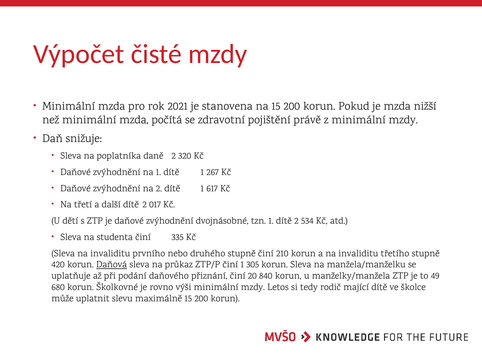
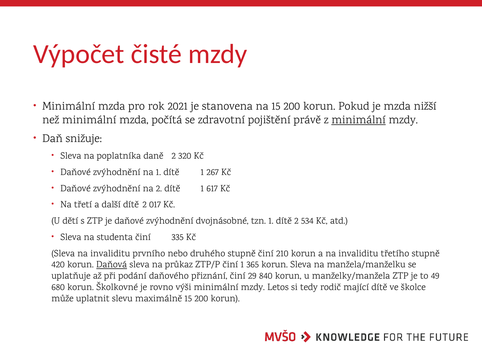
minimální at (359, 120) underline: none -> present
305: 305 -> 365
20: 20 -> 29
